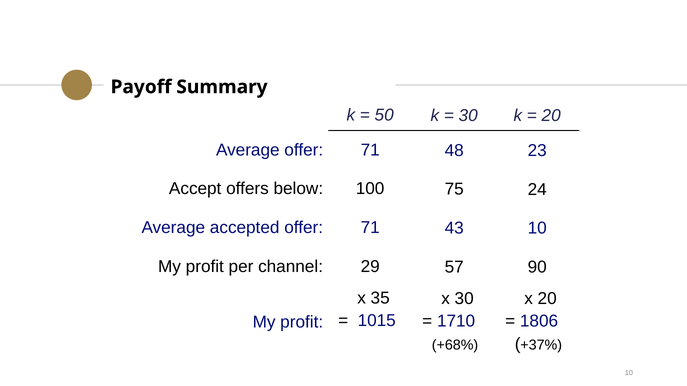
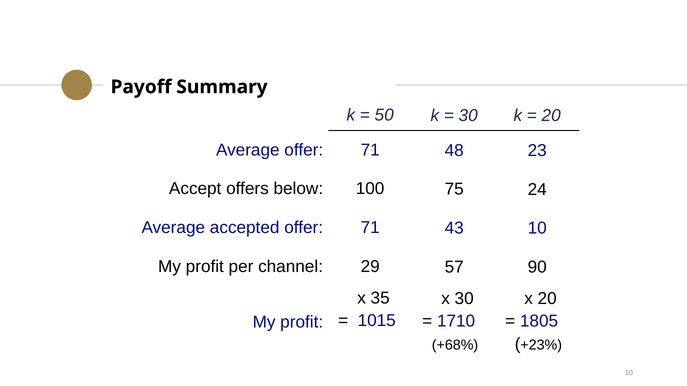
1806: 1806 -> 1805
+37%: +37% -> +23%
